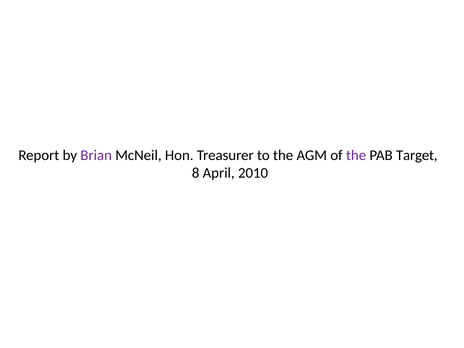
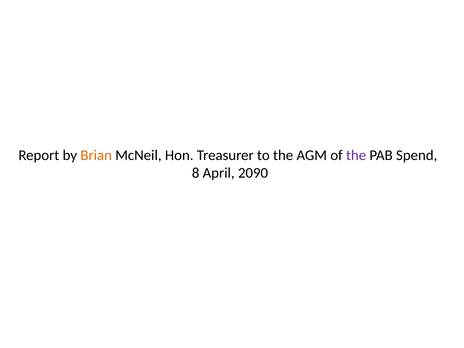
Brian colour: purple -> orange
Target: Target -> Spend
2010: 2010 -> 2090
